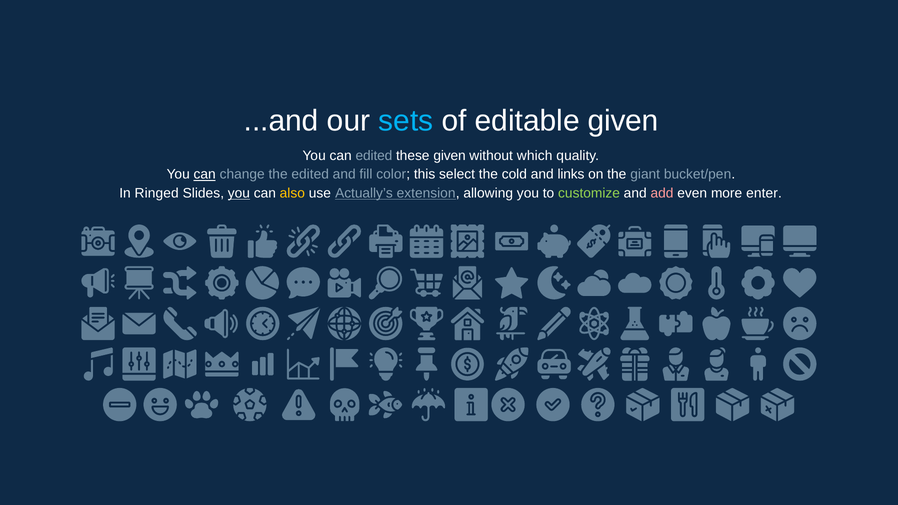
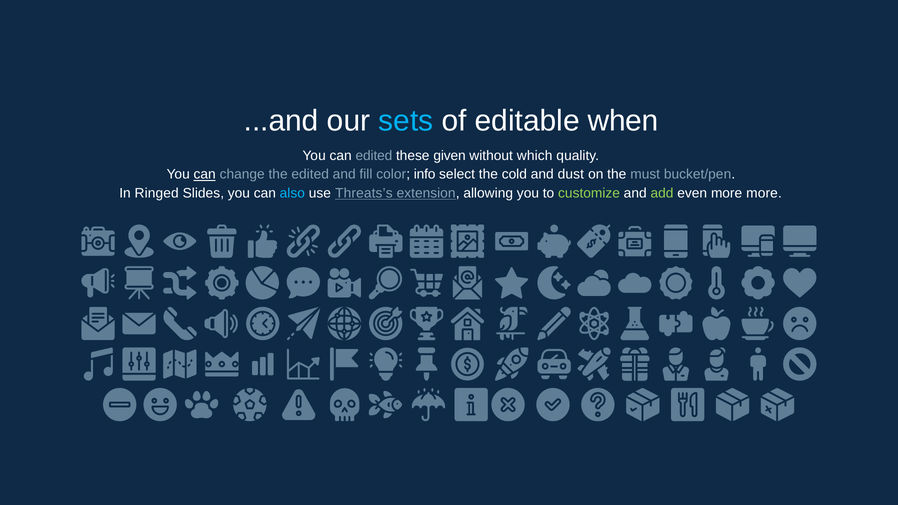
editable given: given -> when
this: this -> info
links: links -> dust
giant: giant -> must
you at (239, 193) underline: present -> none
also colour: yellow -> light blue
Actually’s: Actually’s -> Threats’s
add colour: pink -> light green
more enter: enter -> more
